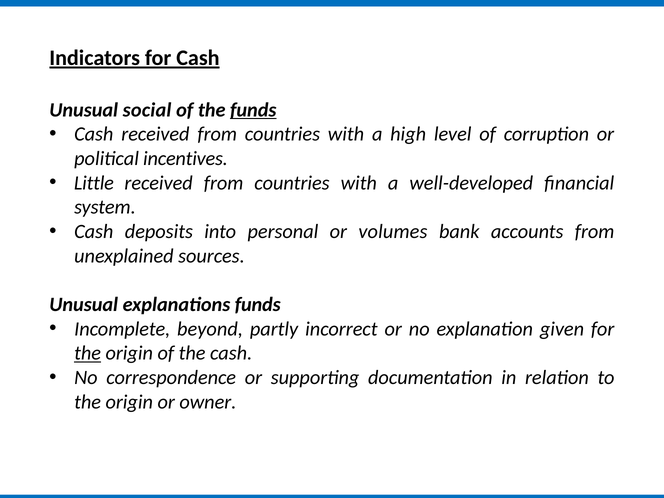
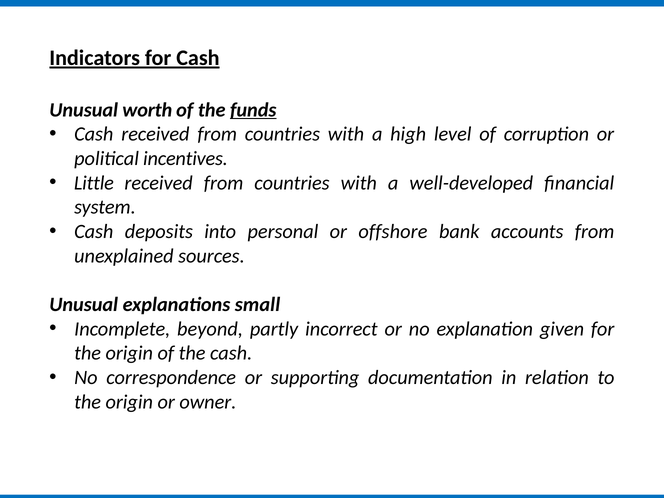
social: social -> worth
volumes: volumes -> offshore
explanations funds: funds -> small
the at (88, 353) underline: present -> none
